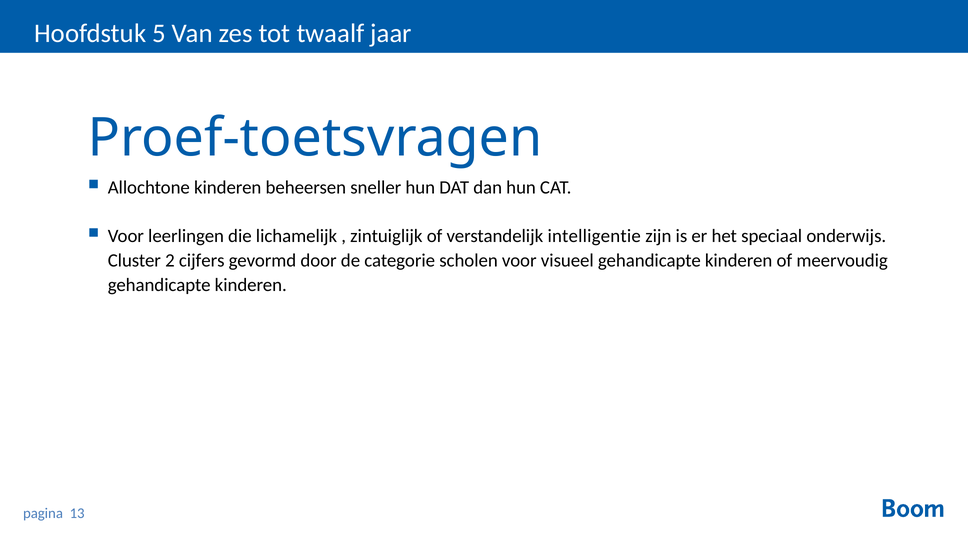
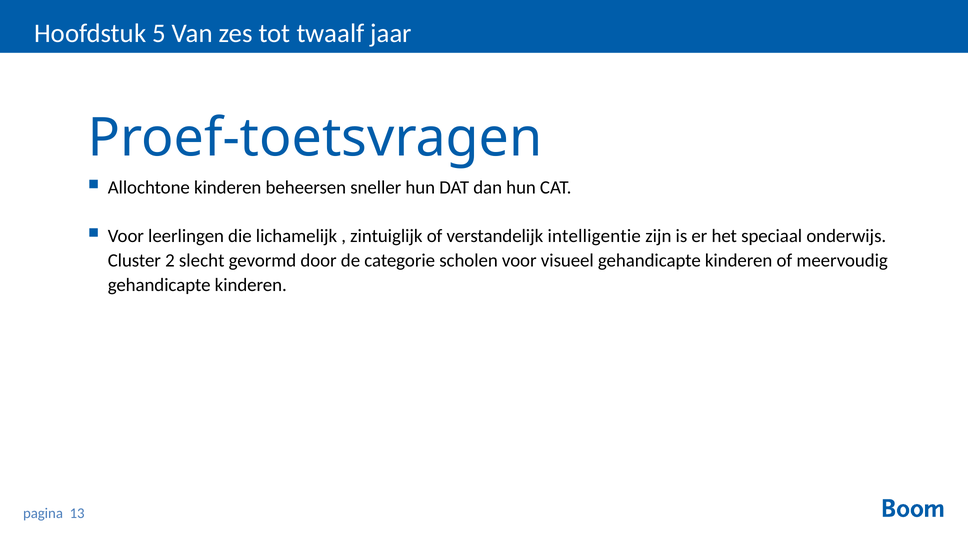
cijfers: cijfers -> slecht
